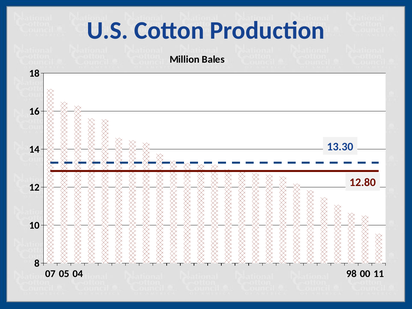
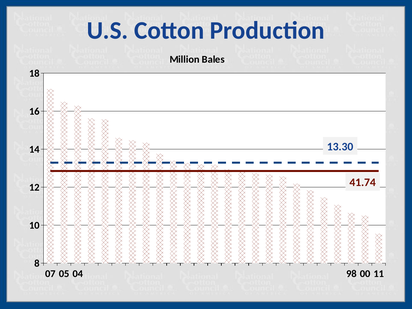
12.80: 12.80 -> 41.74
